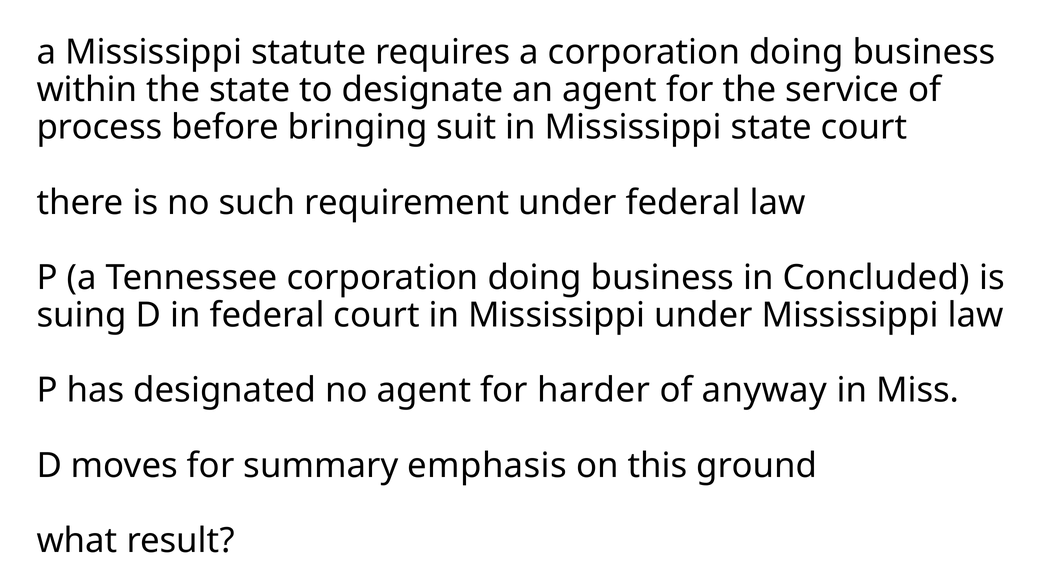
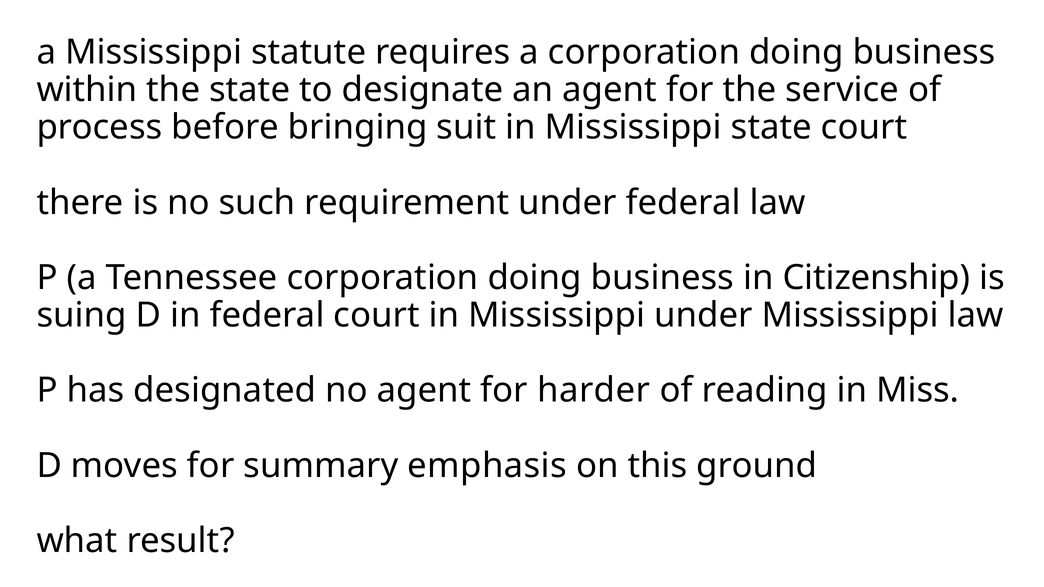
Concluded: Concluded -> Citizenship
anyway: anyway -> reading
